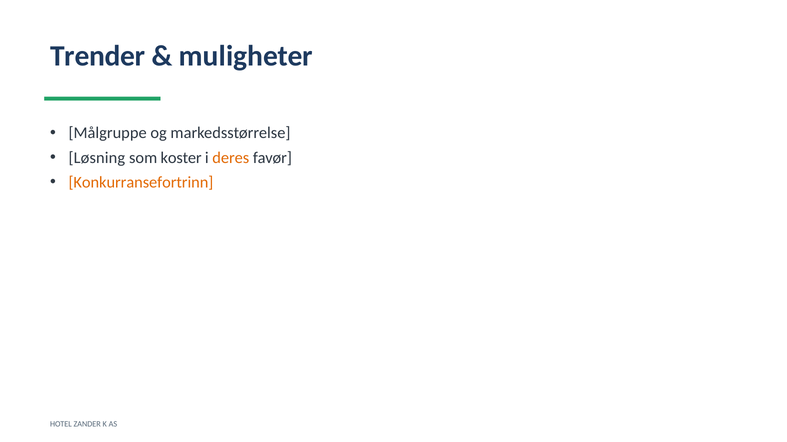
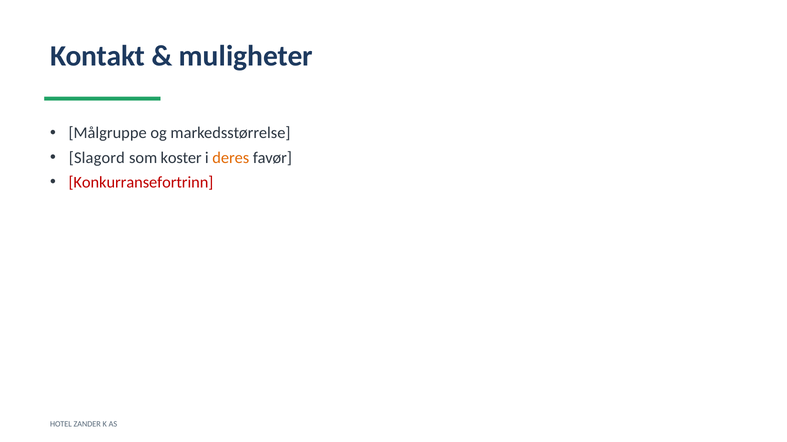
Trender: Trender -> Kontakt
Løsning: Løsning -> Slagord
Konkurransefortrinn colour: orange -> red
